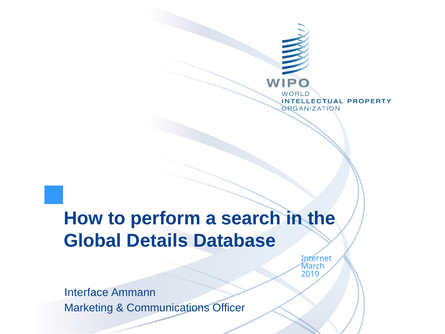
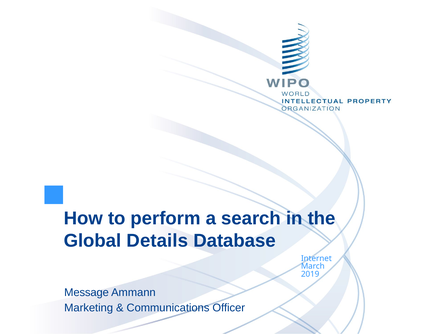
Interface: Interface -> Message
